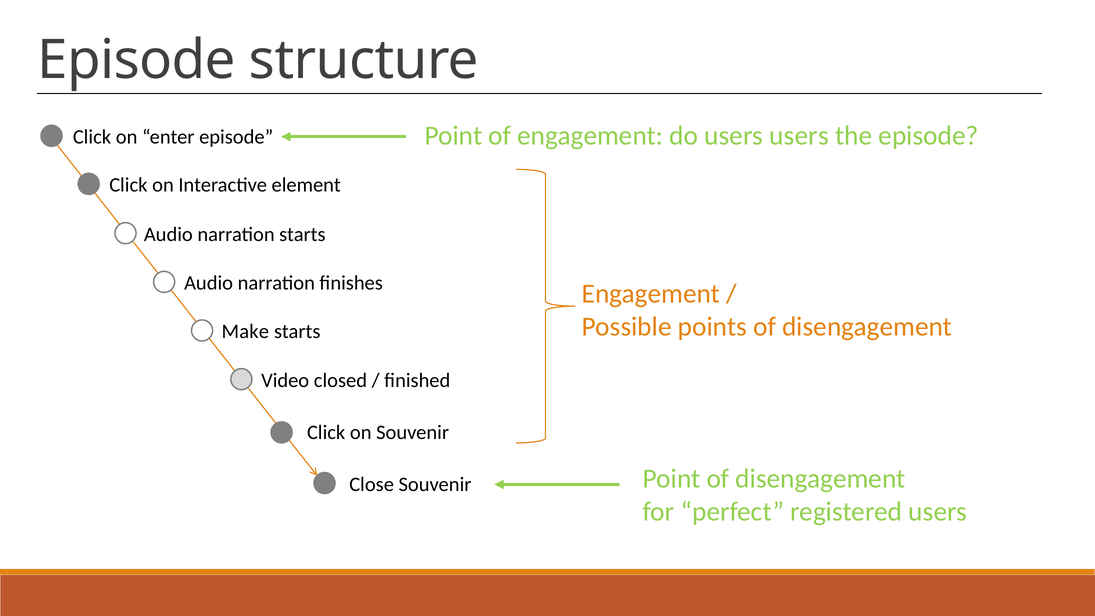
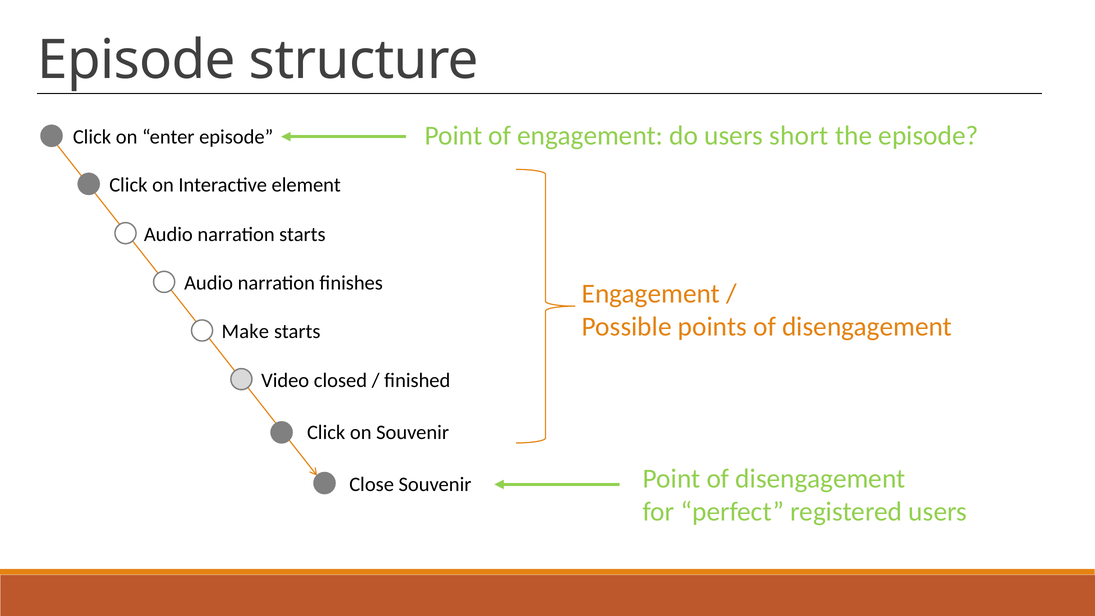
users users: users -> short
